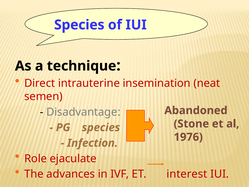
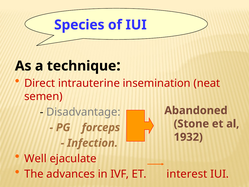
PG species: species -> forceps
1976: 1976 -> 1932
Role: Role -> Well
